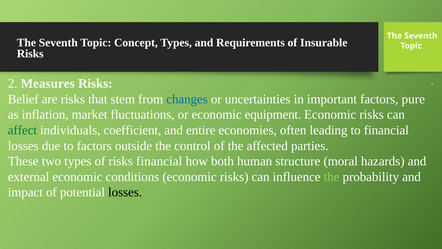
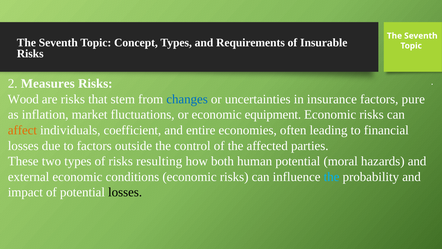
Belief: Belief -> Wood
important: important -> insurance
affect colour: green -> orange
risks financial: financial -> resulting
human structure: structure -> potential
the at (332, 176) colour: light green -> light blue
